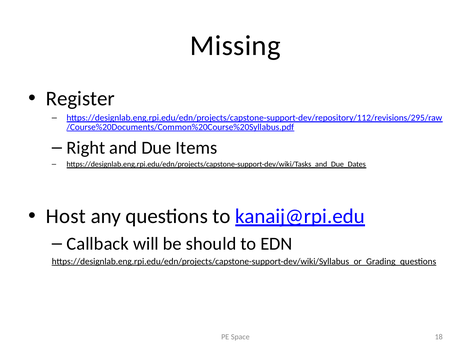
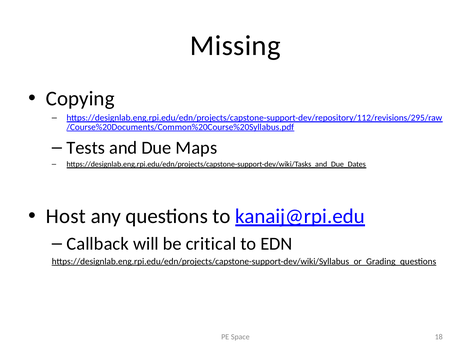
Register: Register -> Copying
Right: Right -> Tests
Items: Items -> Maps
should: should -> critical
